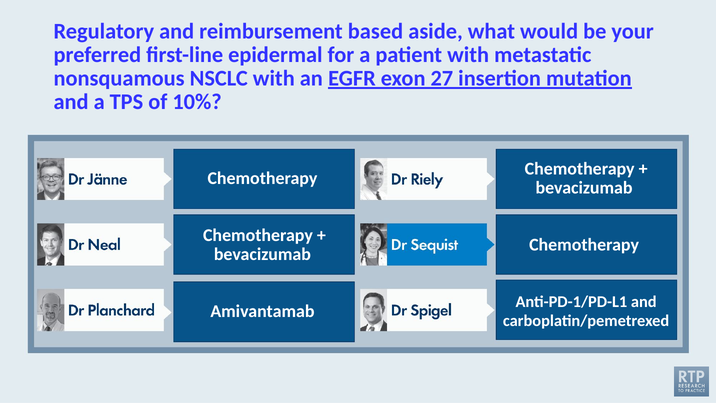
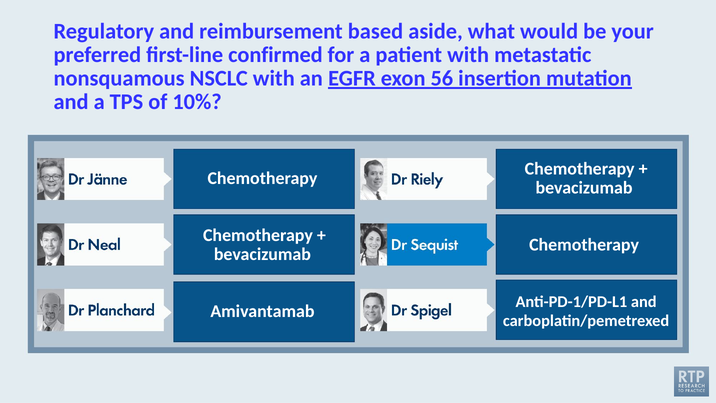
epidermal: epidermal -> confirmed
27: 27 -> 56
